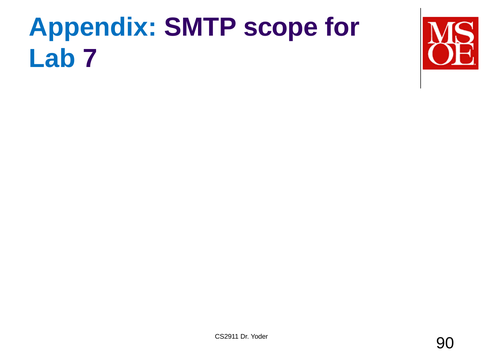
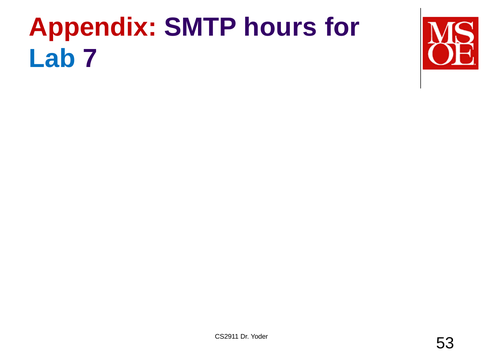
Appendix colour: blue -> red
scope: scope -> hours
90: 90 -> 53
